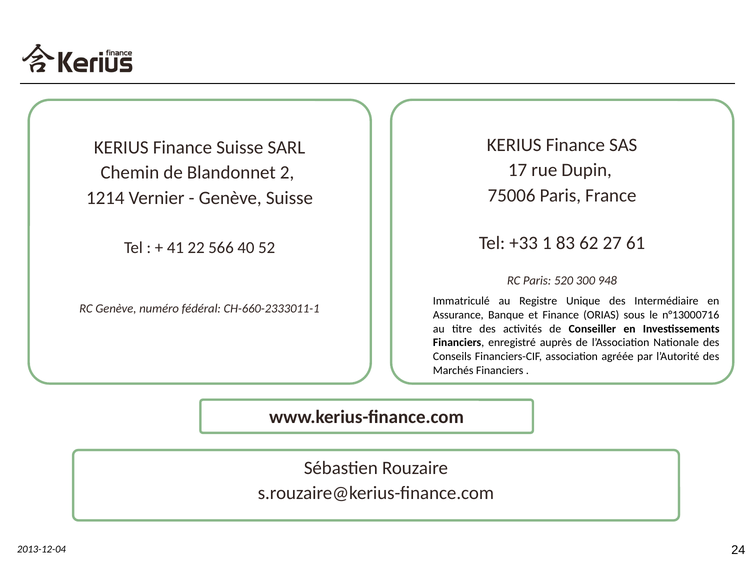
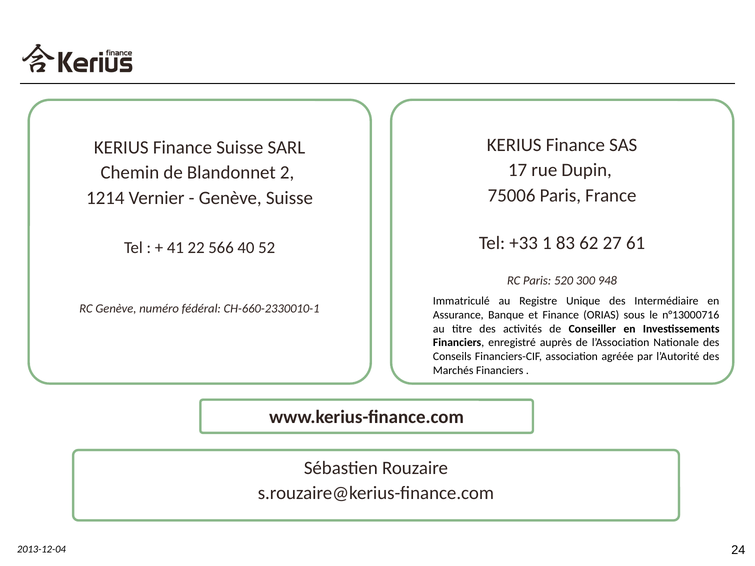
CH-660-2333011-1: CH-660-2333011-1 -> CH-660-2330010-1
